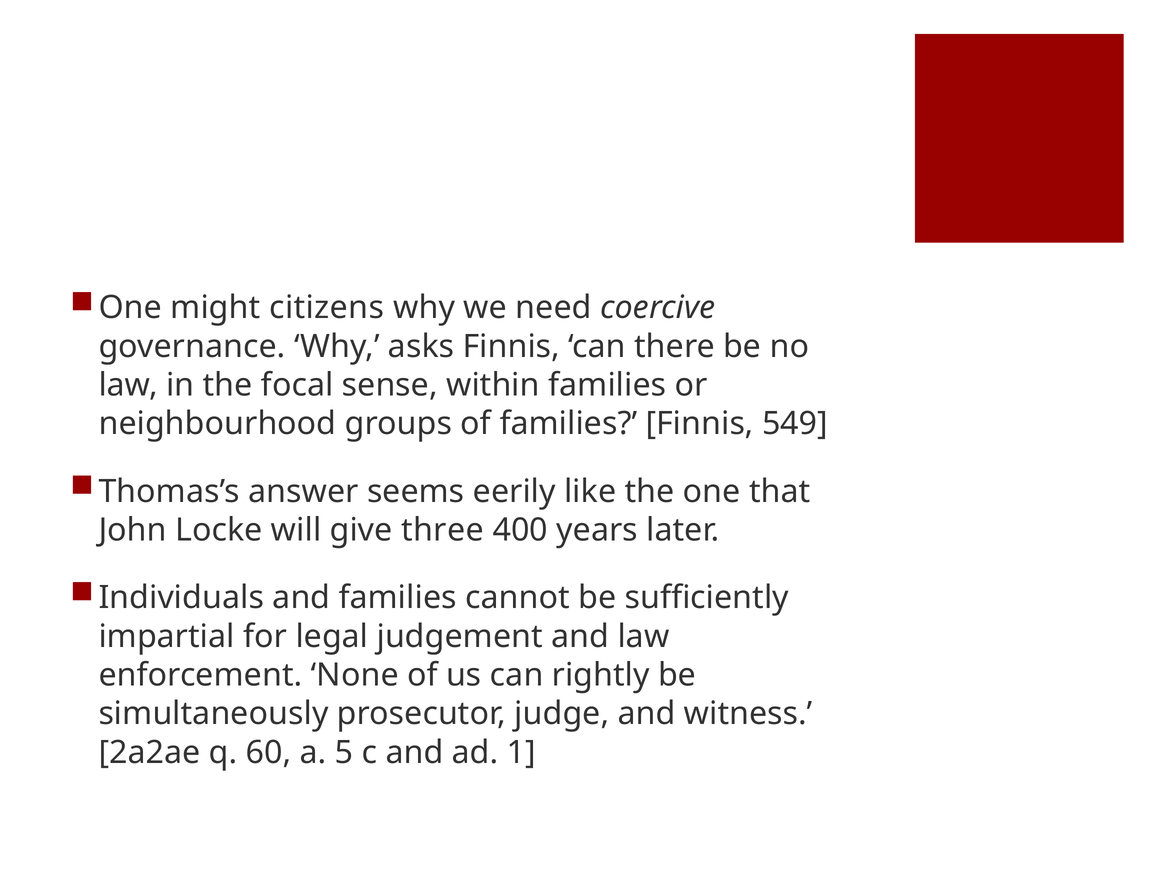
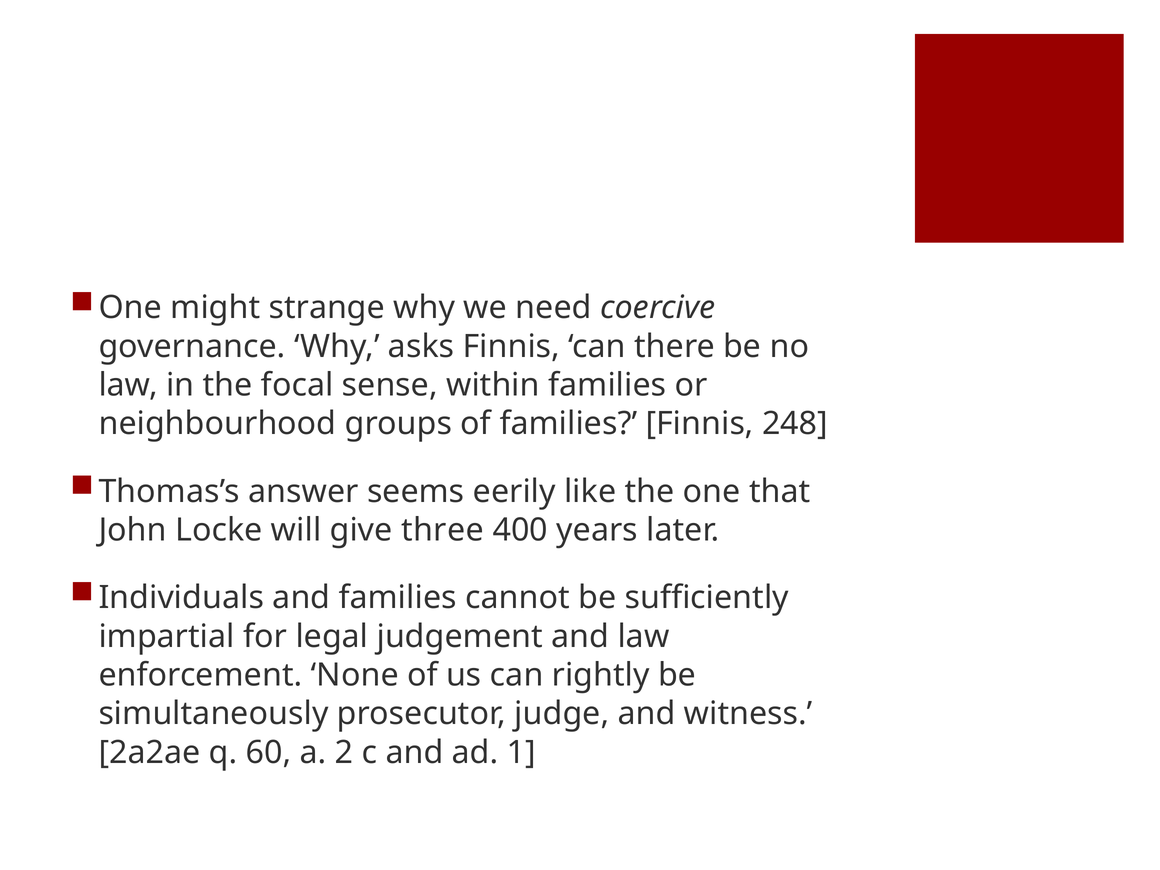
citizens: citizens -> strange
549: 549 -> 248
5: 5 -> 2
